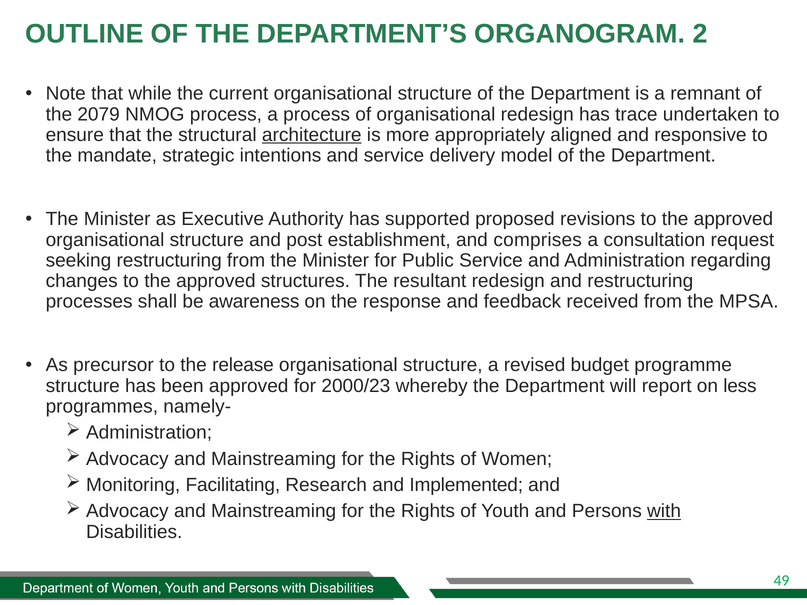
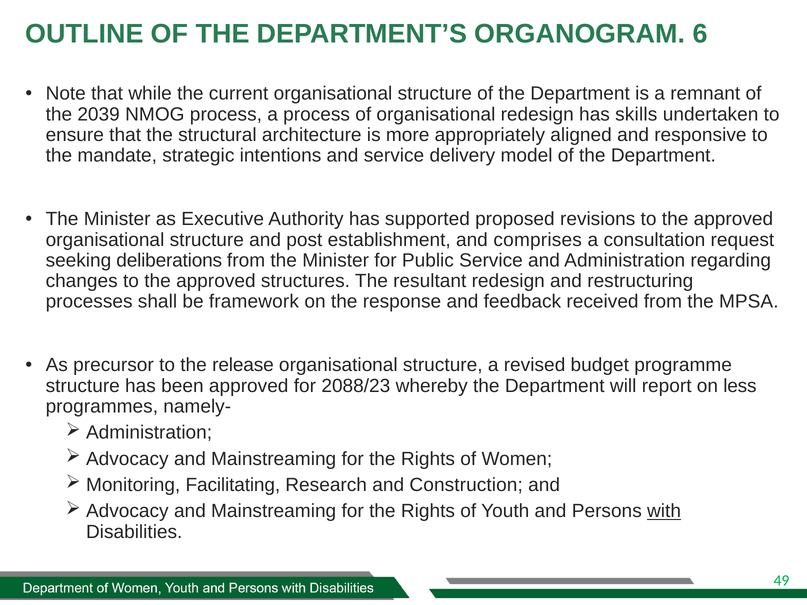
2: 2 -> 6
2079: 2079 -> 2039
trace: trace -> skills
architecture underline: present -> none
seeking restructuring: restructuring -> deliberations
awareness: awareness -> framework
2000/23: 2000/23 -> 2088/23
Implemented: Implemented -> Construction
